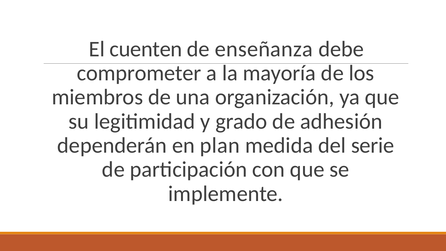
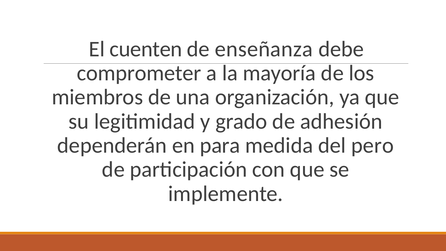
plan: plan -> para
serie: serie -> pero
